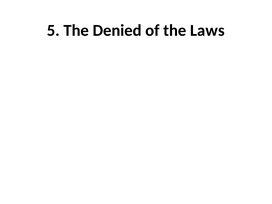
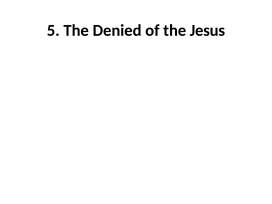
Laws: Laws -> Jesus
